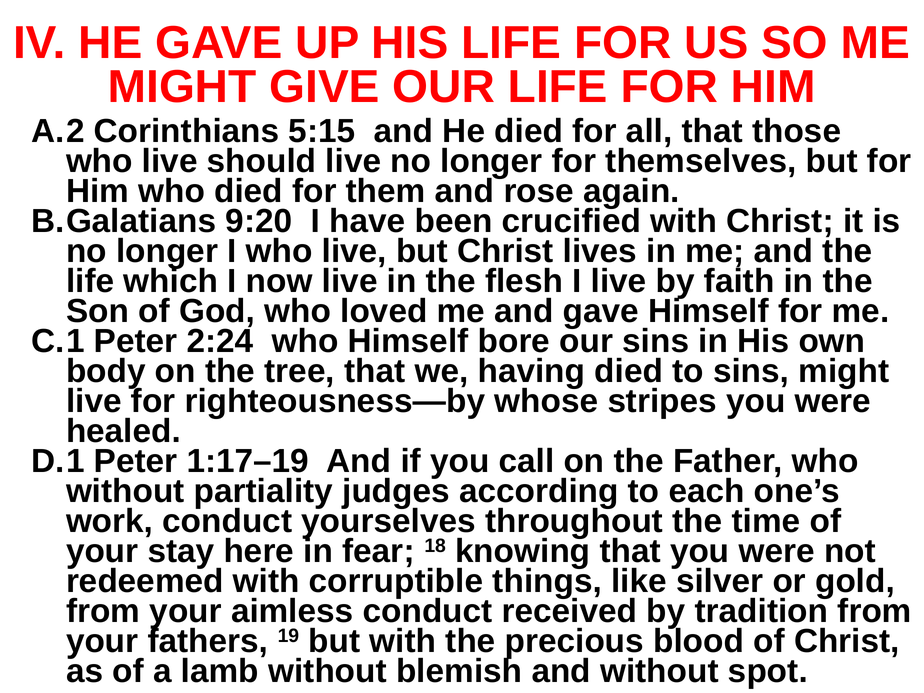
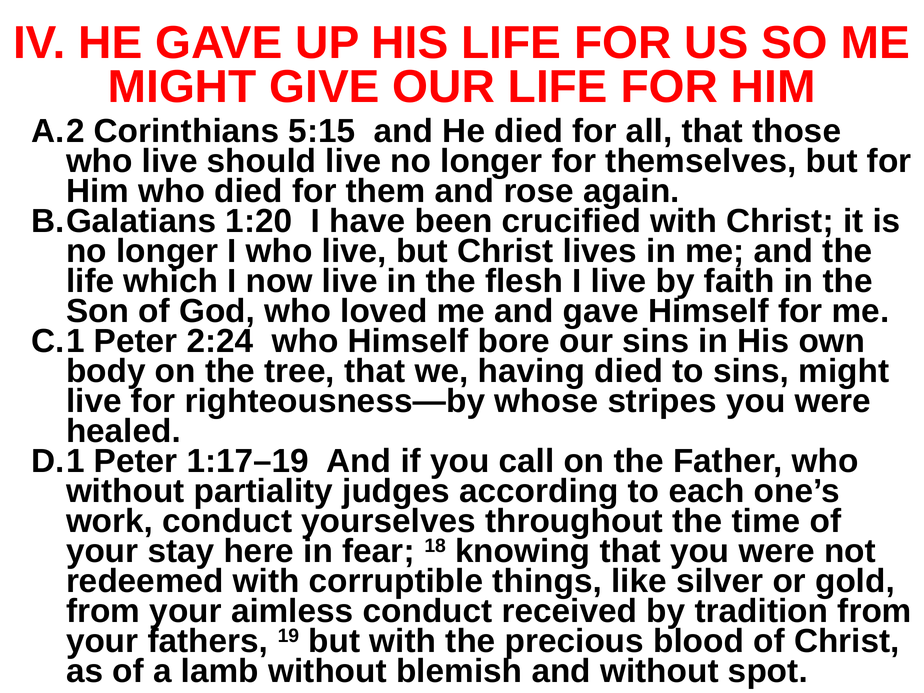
9:20: 9:20 -> 1:20
